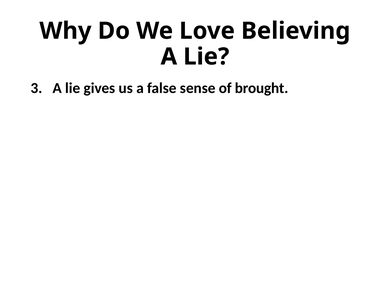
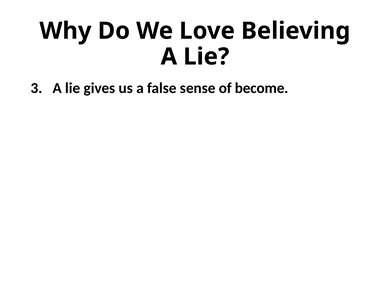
brought: brought -> become
